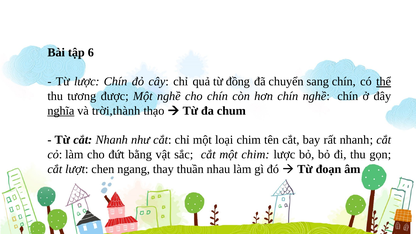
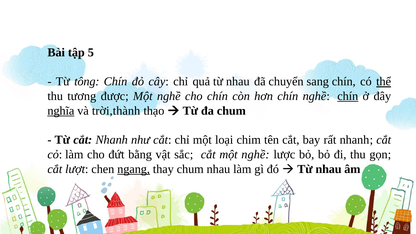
6: 6 -> 5
Từ lược: lược -> tông
quả từ đồng: đồng -> nhau
chín at (348, 96) underline: none -> present
cắt một chim: chim -> nghề
ngang underline: none -> present
thay thuần: thuần -> chum
đoạn at (328, 169): đoạn -> nhau
